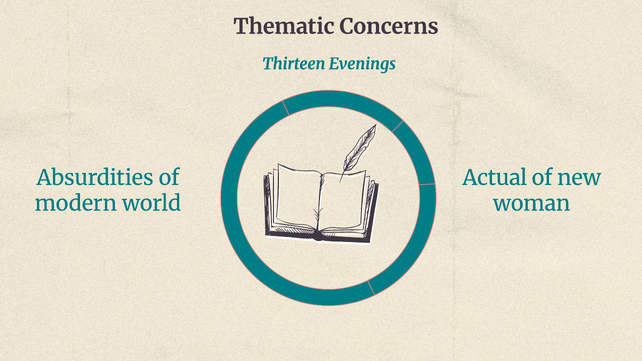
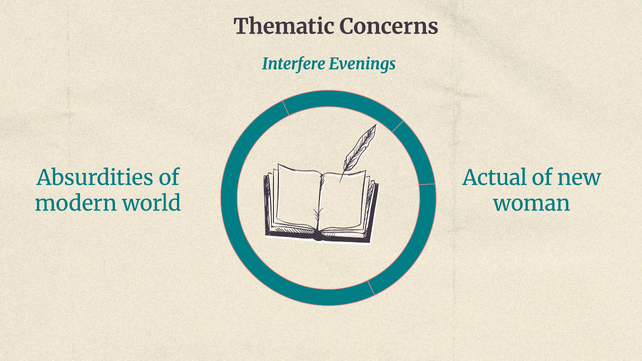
Thirteen: Thirteen -> Interfere
